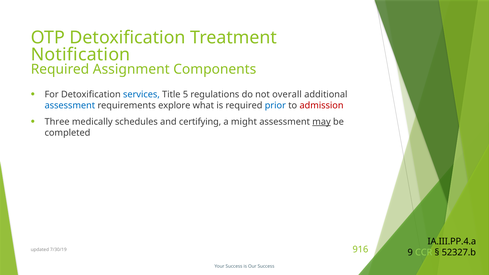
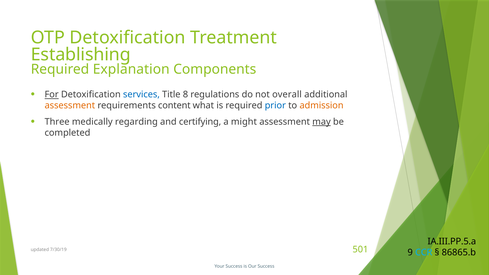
Notification: Notification -> Establishing
Assignment: Assignment -> Explanation
For underline: none -> present
5: 5 -> 8
assessment at (70, 106) colour: blue -> orange
explore: explore -> content
admission colour: red -> orange
schedules: schedules -> regarding
IA.III.PP.4.a: IA.III.PP.4.a -> IA.III.PP.5.a
916: 916 -> 501
CCR colour: light green -> light blue
52327.b: 52327.b -> 86865.b
